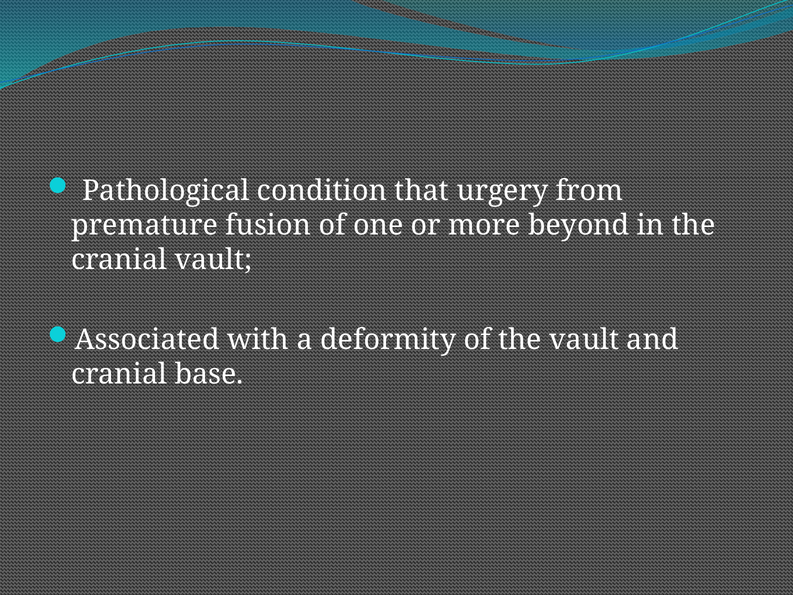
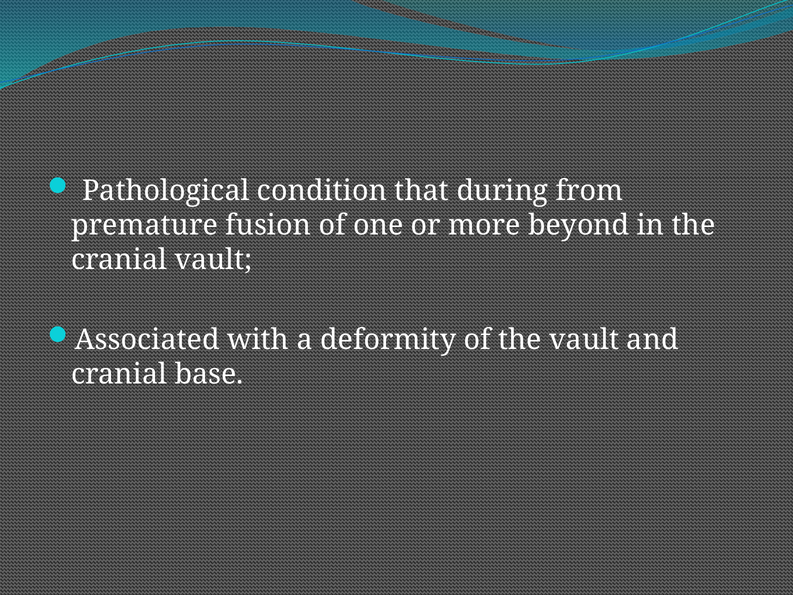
urgery: urgery -> during
